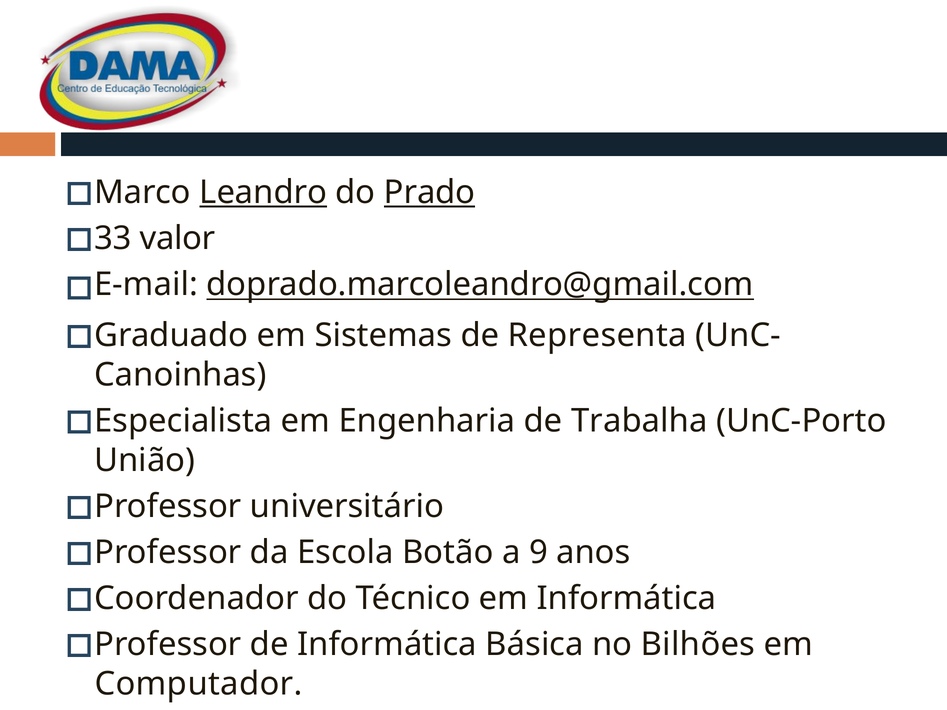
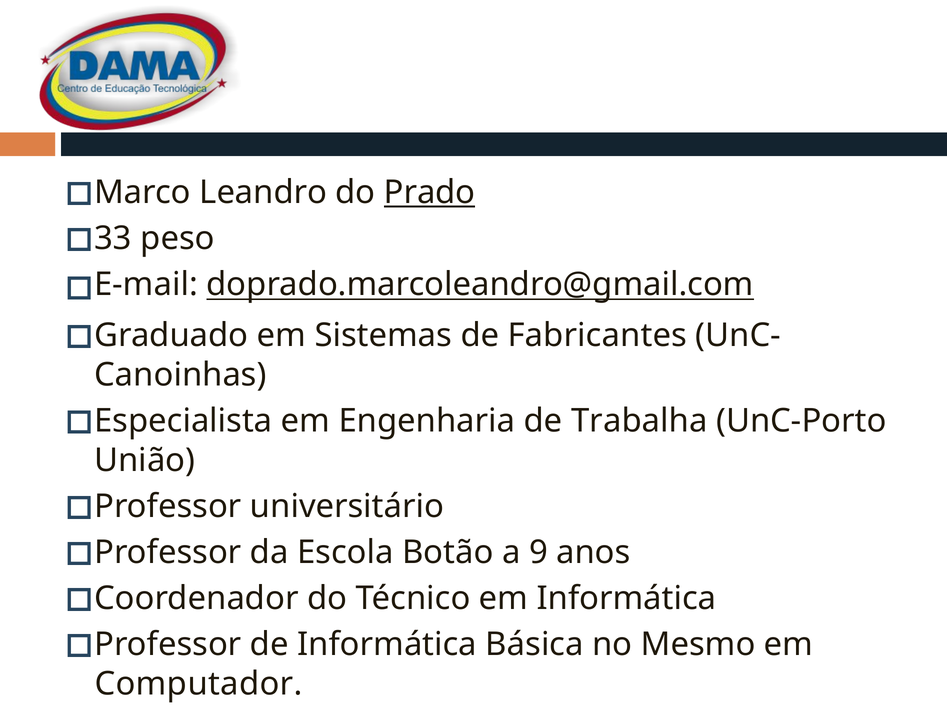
Leandro underline: present -> none
valor: valor -> peso
Representa: Representa -> Fabricantes
Bilhões: Bilhões -> Mesmo
